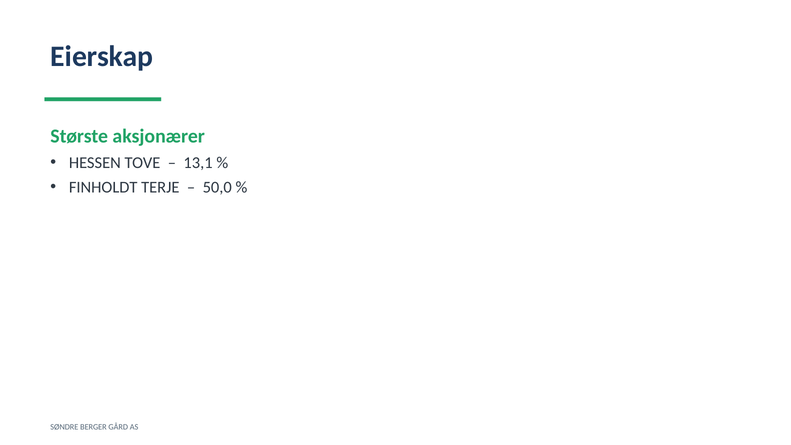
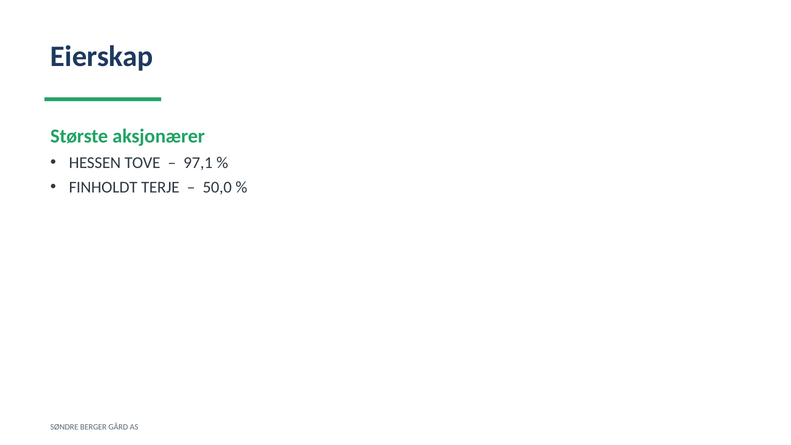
13,1: 13,1 -> 97,1
